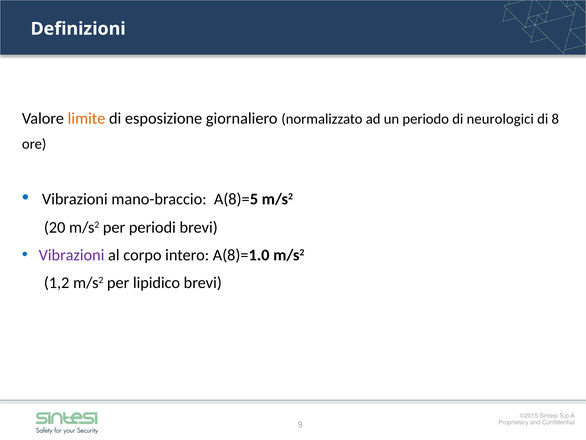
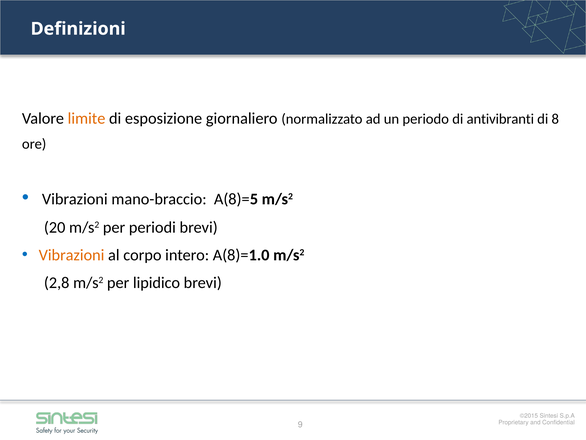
neurologici: neurologici -> antivibranti
Vibrazioni at (72, 255) colour: purple -> orange
1,2: 1,2 -> 2,8
